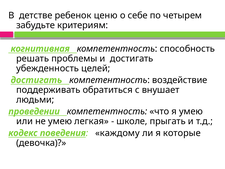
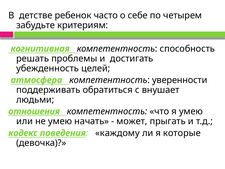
ценю: ценю -> часто
достигать at (36, 80): достигать -> атмосфера
воздействие: воздействие -> уверенности
проведении: проведении -> отношения
легкая: легкая -> начать
школе: школе -> может
